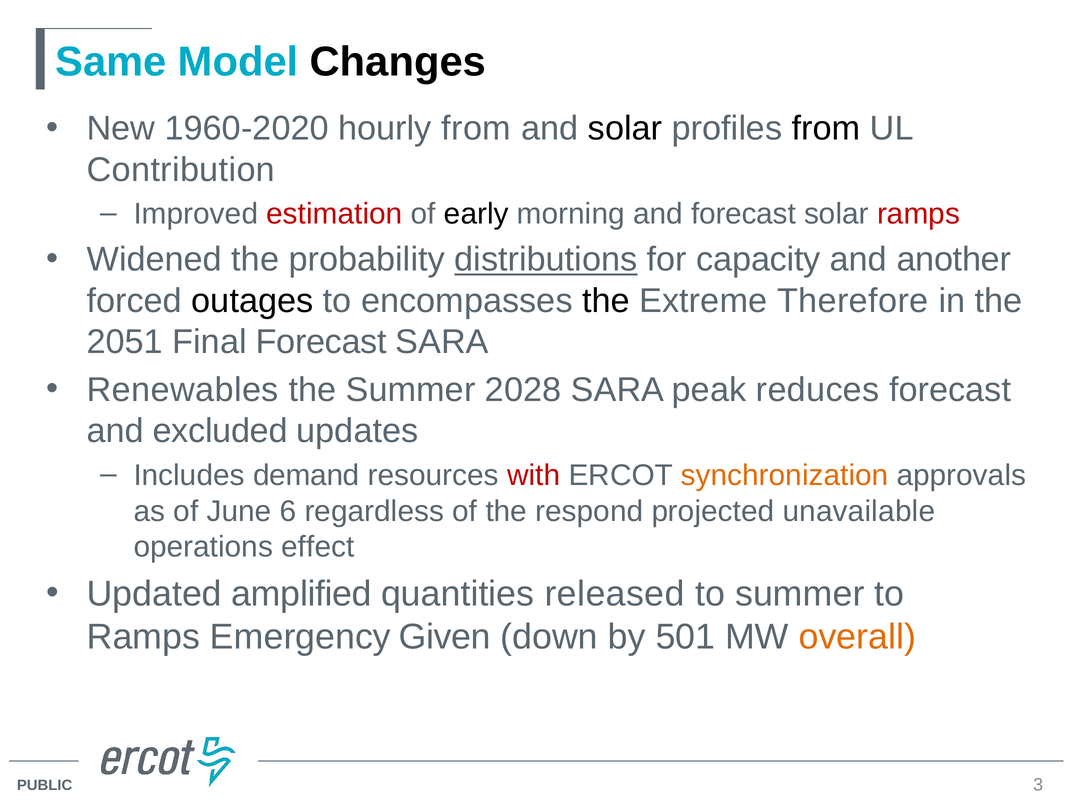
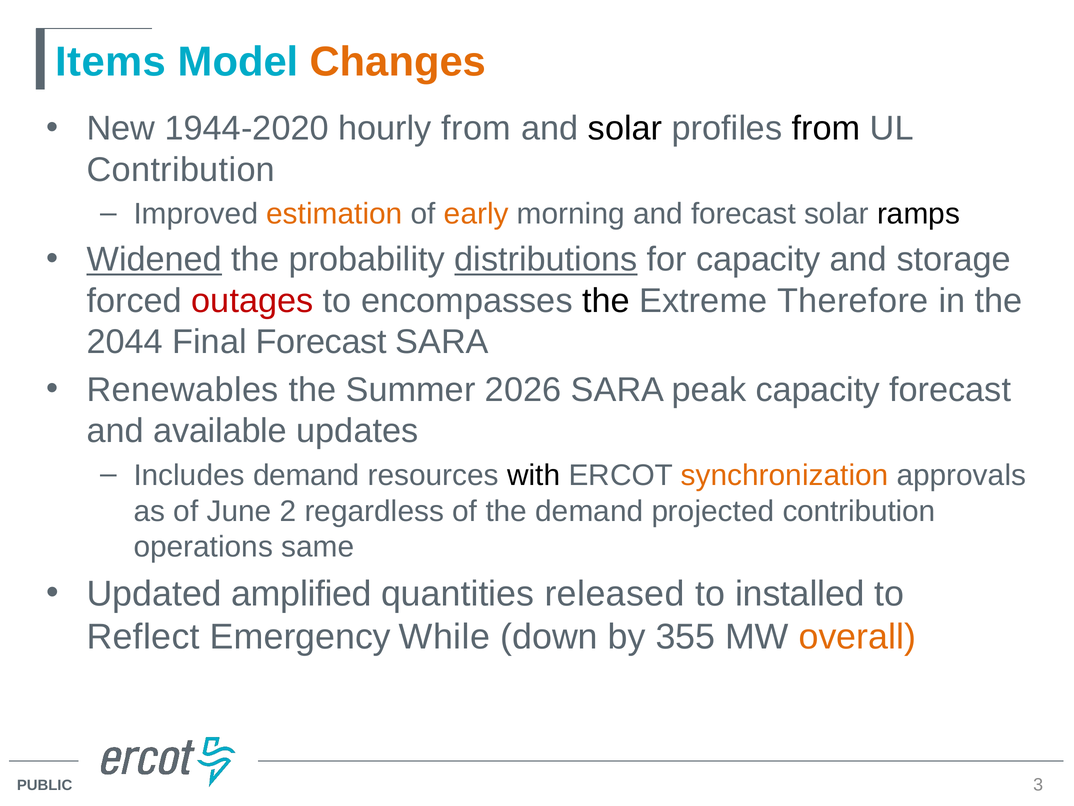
Same: Same -> Items
Changes colour: black -> orange
1960-2020: 1960-2020 -> 1944-2020
estimation colour: red -> orange
early colour: black -> orange
ramps at (919, 214) colour: red -> black
Widened underline: none -> present
another: another -> storage
outages colour: black -> red
2051: 2051 -> 2044
2028: 2028 -> 2026
peak reduces: reduces -> capacity
excluded: excluded -> available
with colour: red -> black
6: 6 -> 2
the respond: respond -> demand
projected unavailable: unavailable -> contribution
effect: effect -> same
to summer: summer -> installed
Ramps at (143, 637): Ramps -> Reflect
Given: Given -> While
501: 501 -> 355
